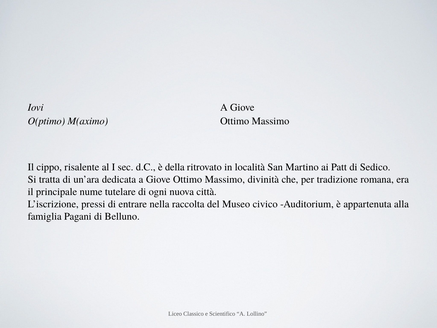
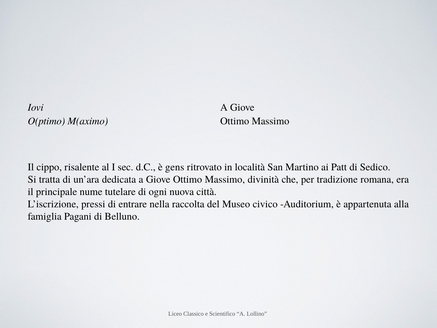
della: della -> gens
